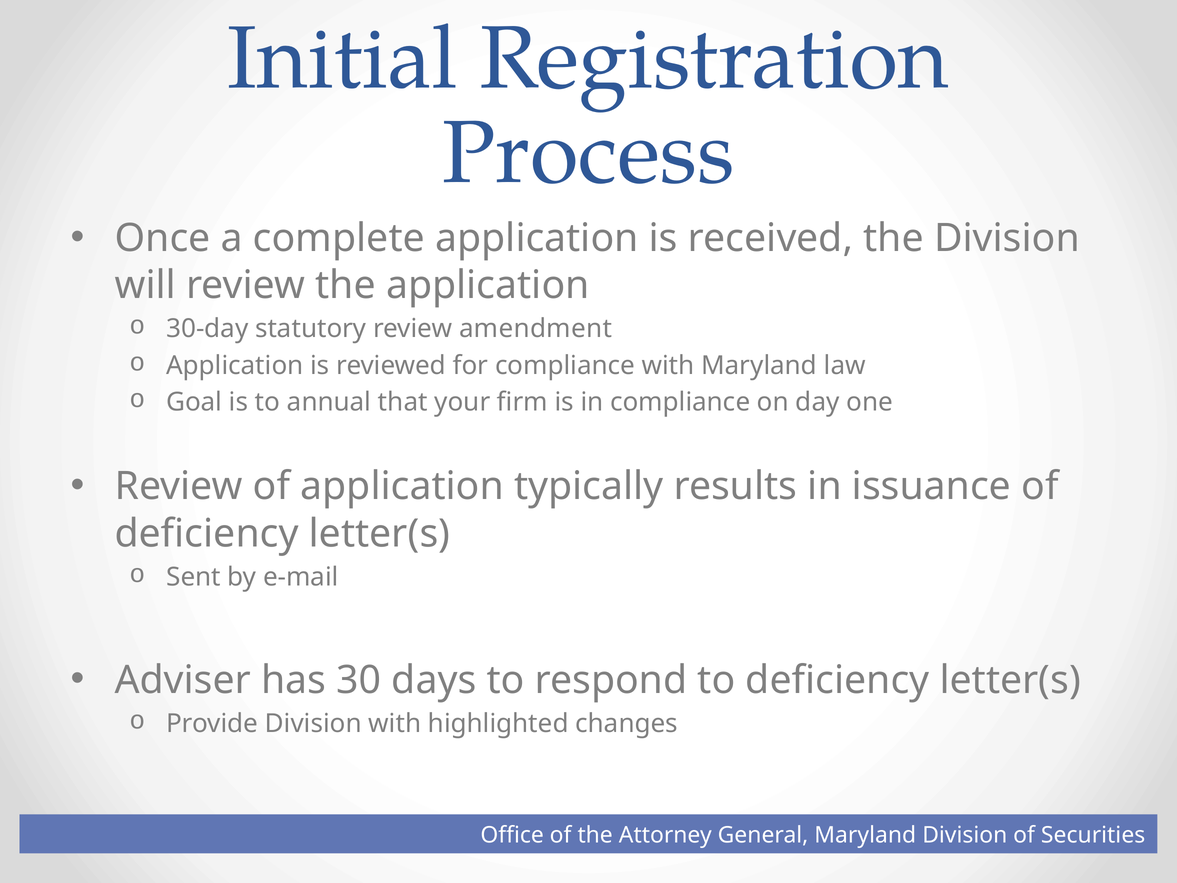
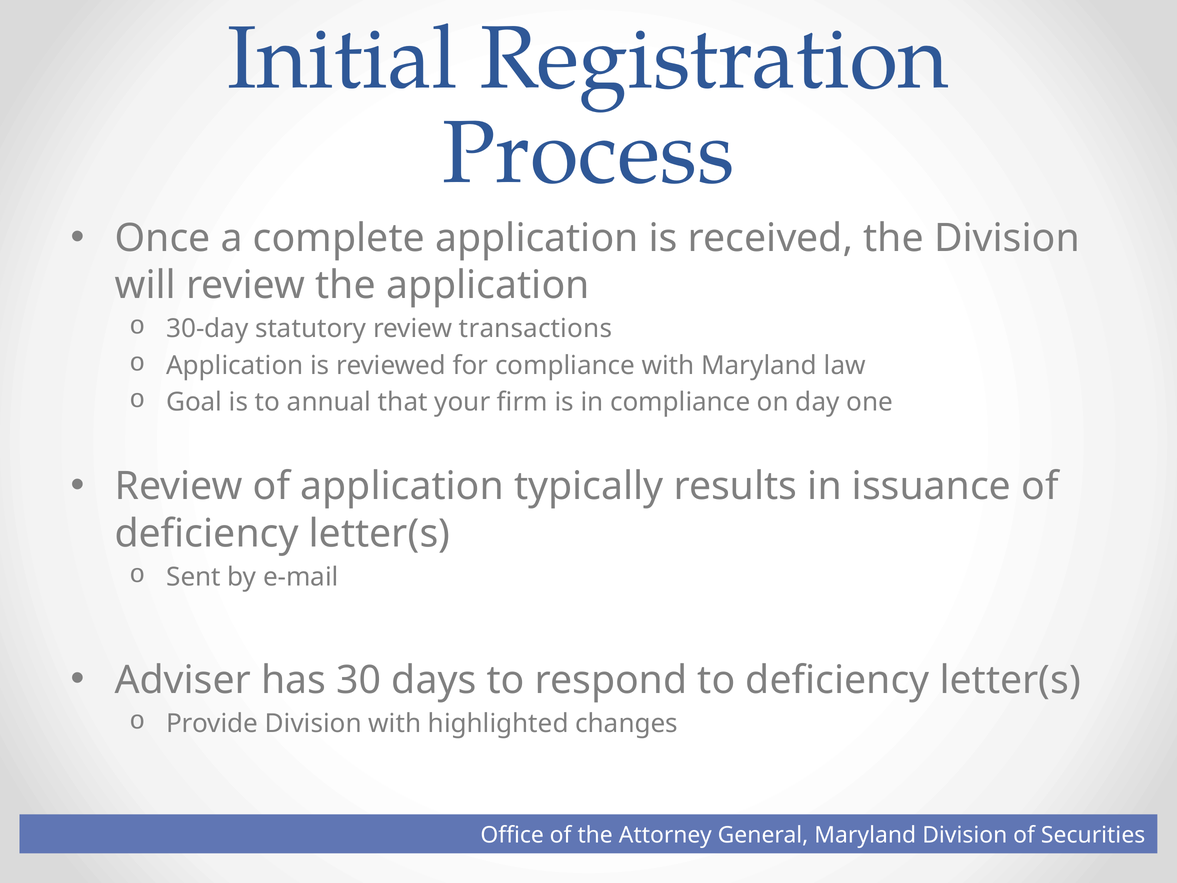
amendment: amendment -> transactions
